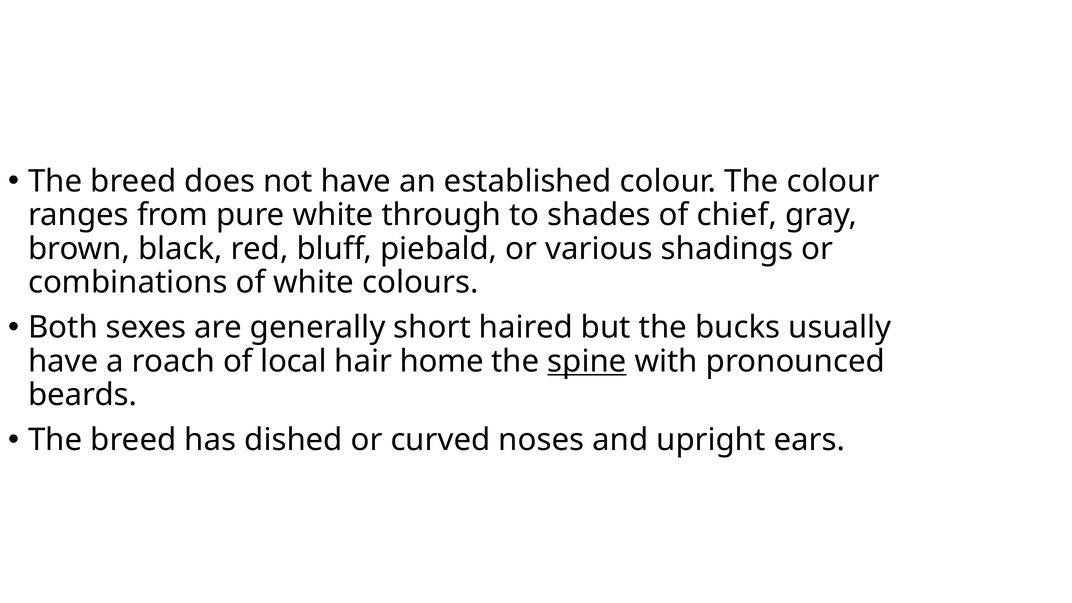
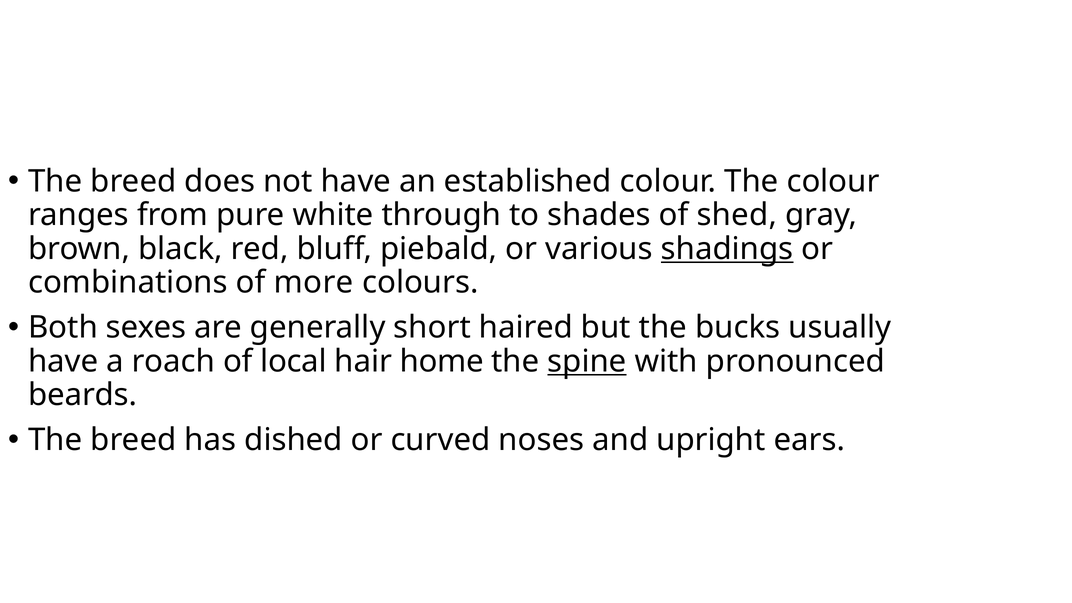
chief: chief -> shed
shadings underline: none -> present
of white: white -> more
